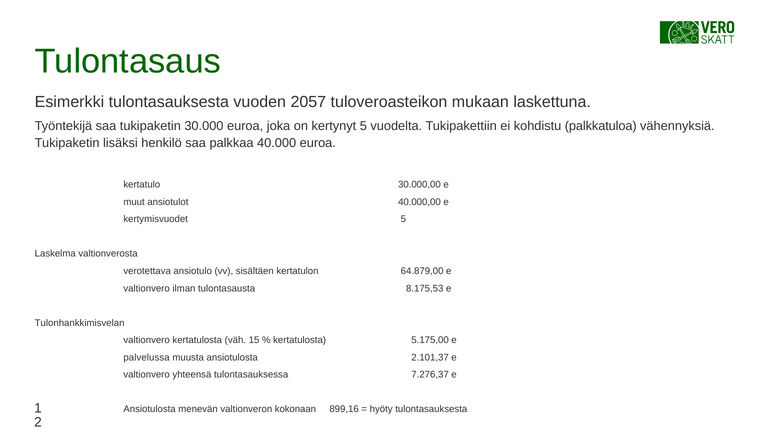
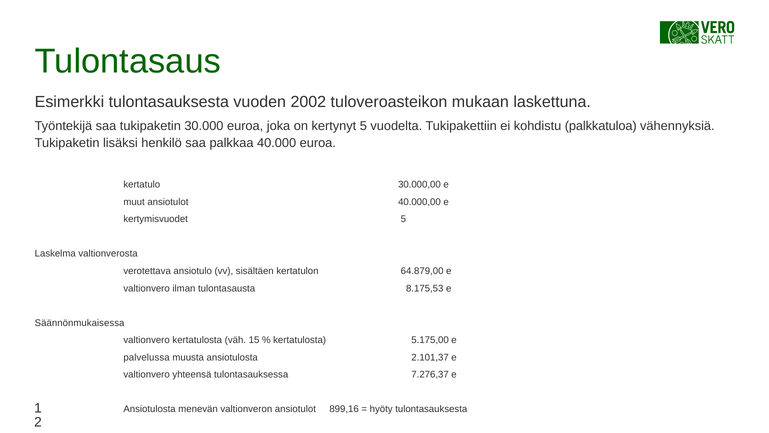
2057: 2057 -> 2002
Tulonhankkimisvelan: Tulonhankkimisvelan -> Säännönmukaisessa
valtionveron kokonaan: kokonaan -> ansiotulot
